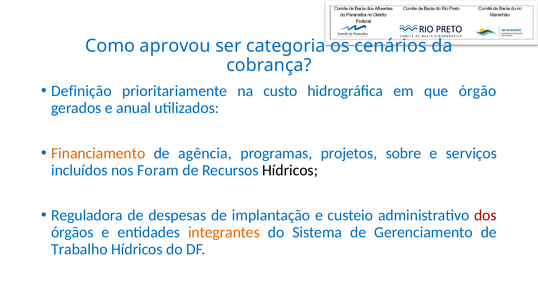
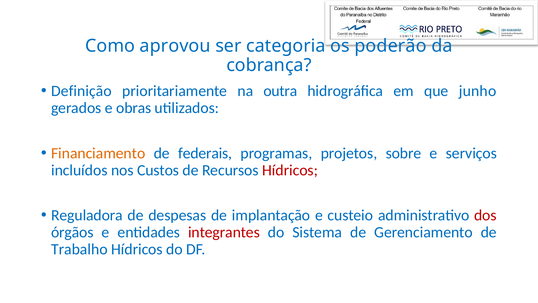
cenários: cenários -> poderão
custo: custo -> outra
órgão: órgão -> junho
anual: anual -> obras
agência: agência -> federais
Foram: Foram -> Custos
Hídricos at (290, 170) colour: black -> red
integrantes colour: orange -> red
